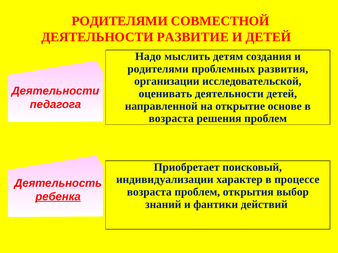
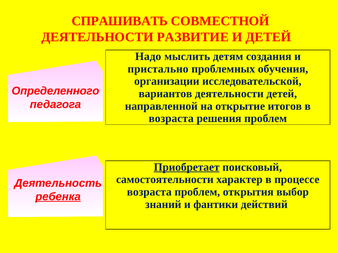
РОДИТЕЛЯМИ at (120, 21): РОДИТЕЛЯМИ -> СПРАШИВАТЬ
родителями at (158, 69): родителями -> пристально
развития: развития -> обучения
Деятельности at (55, 91): Деятельности -> Определенного
оценивать: оценивать -> вариантов
основе: основе -> итогов
Приобретает underline: none -> present
индивидуализации: индивидуализации -> самостоятельности
